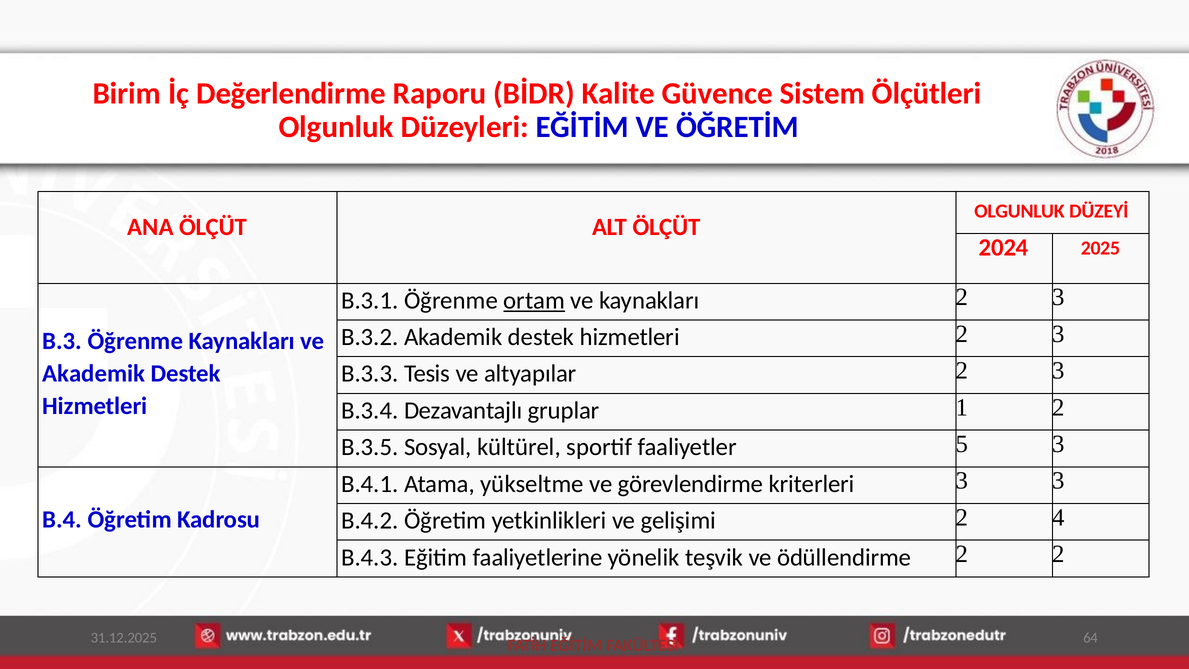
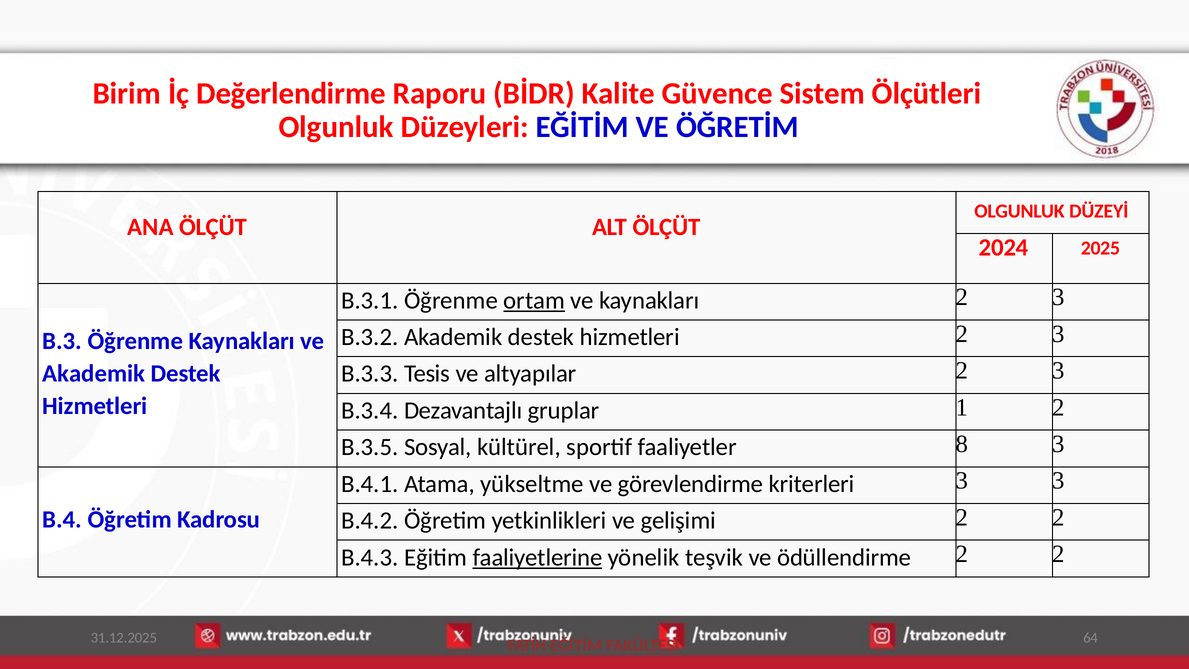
5: 5 -> 8
gelişimi 2 4: 4 -> 2
faaliyetlerine underline: none -> present
